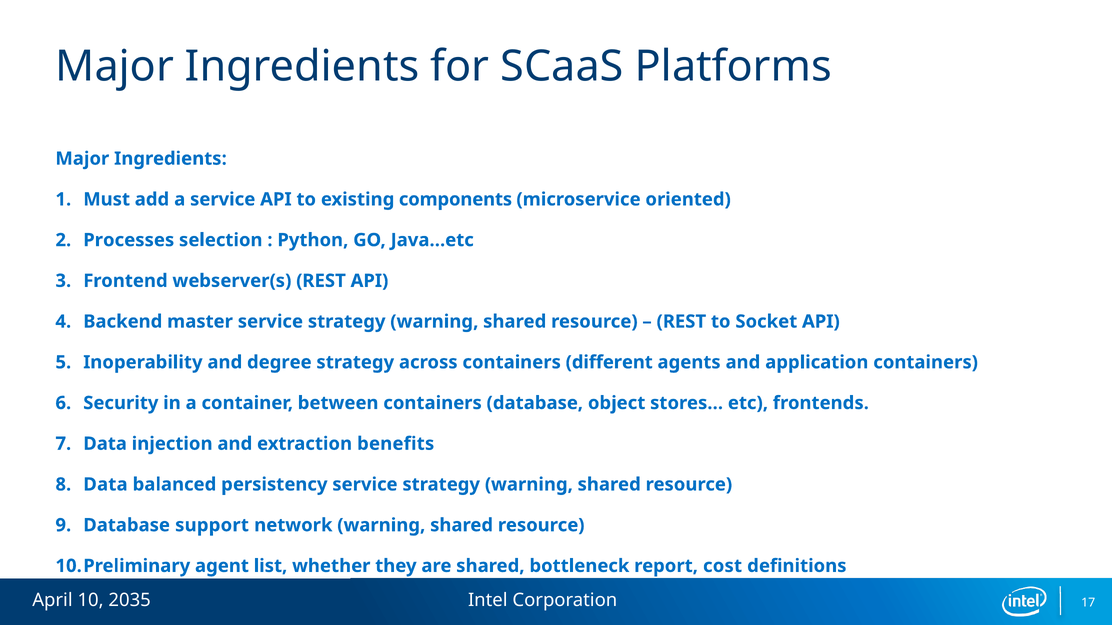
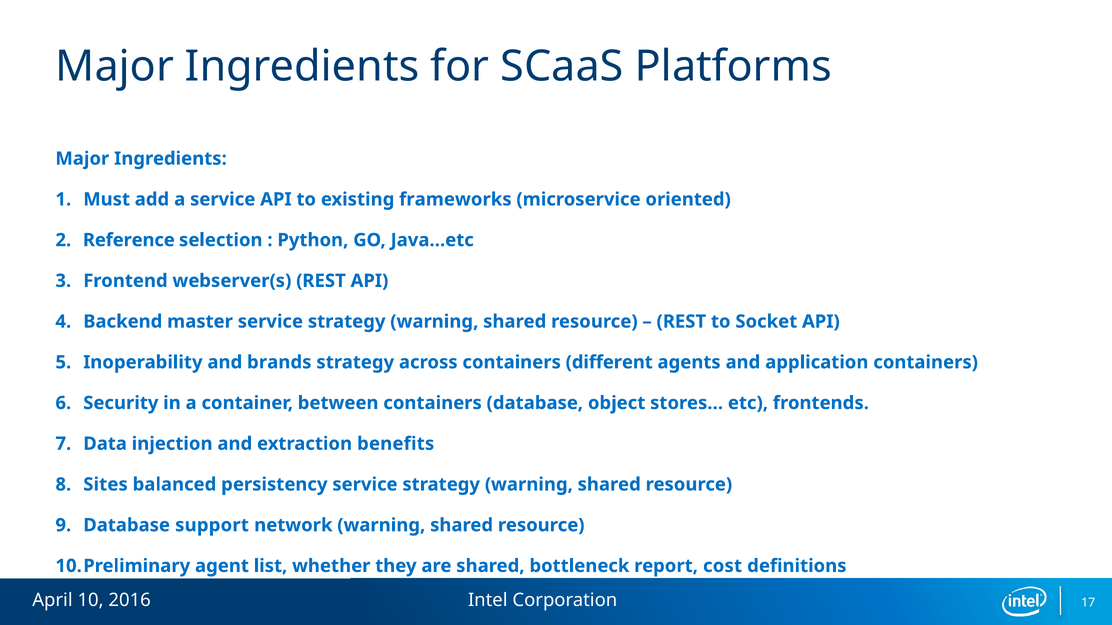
components: components -> frameworks
Processes: Processes -> Reference
degree: degree -> brands
Data at (105, 485): Data -> Sites
2035: 2035 -> 2016
